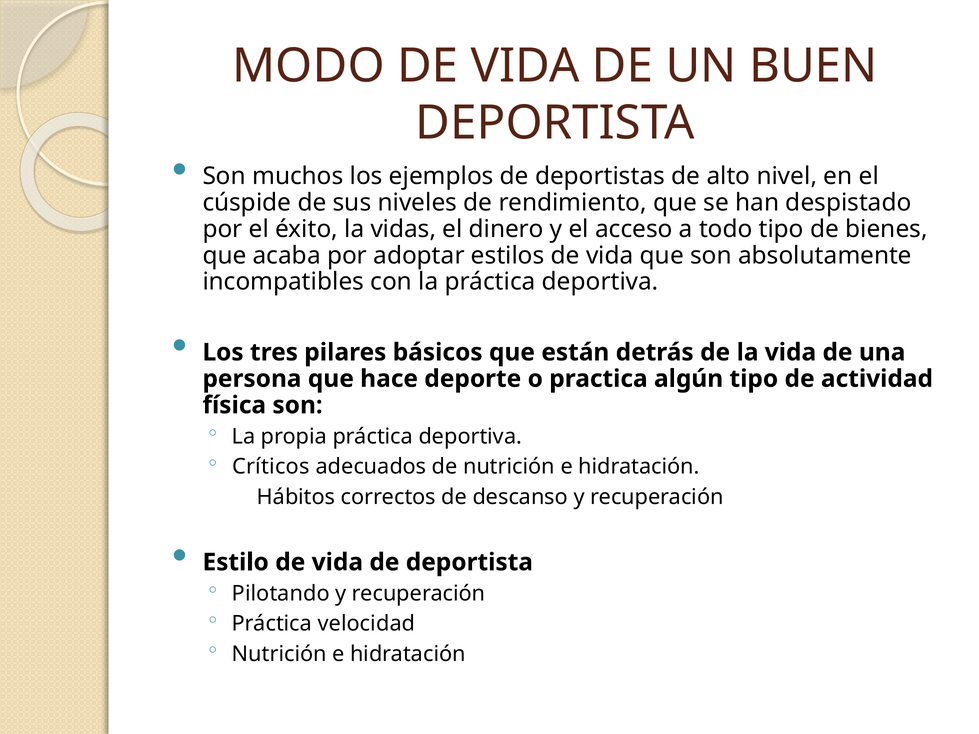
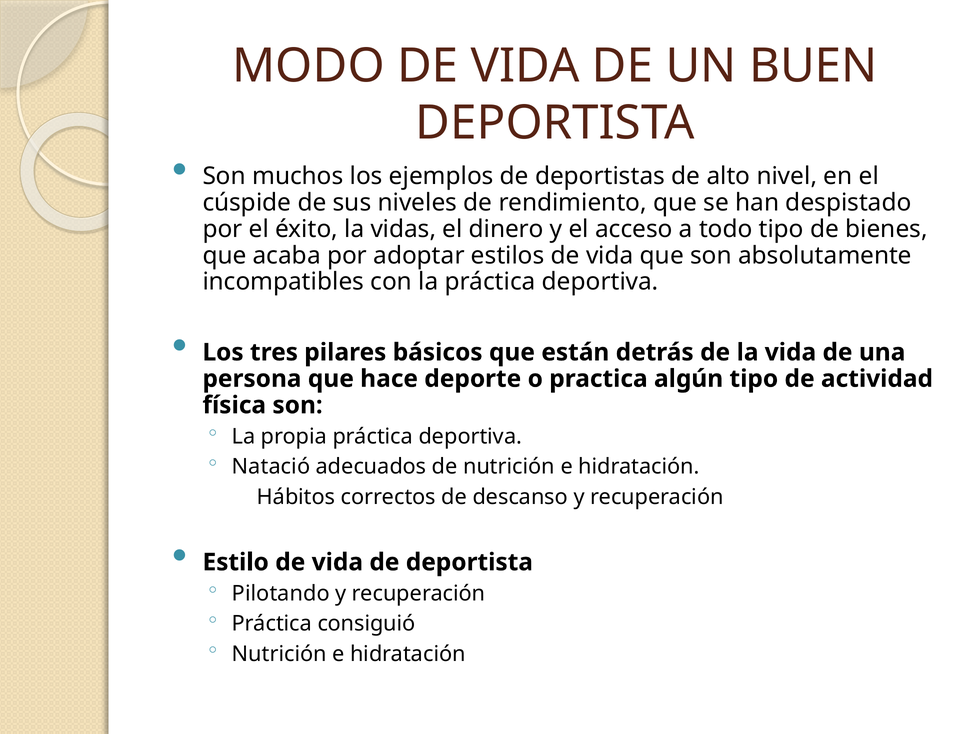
Críticos: Críticos -> Natació
velocidad: velocidad -> consiguió
